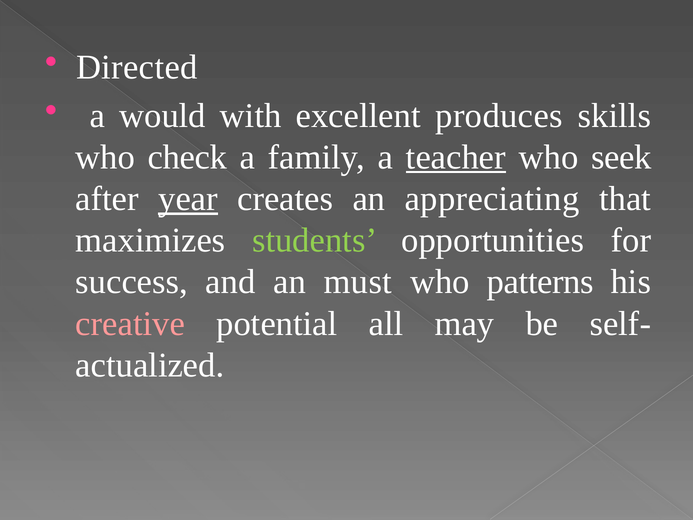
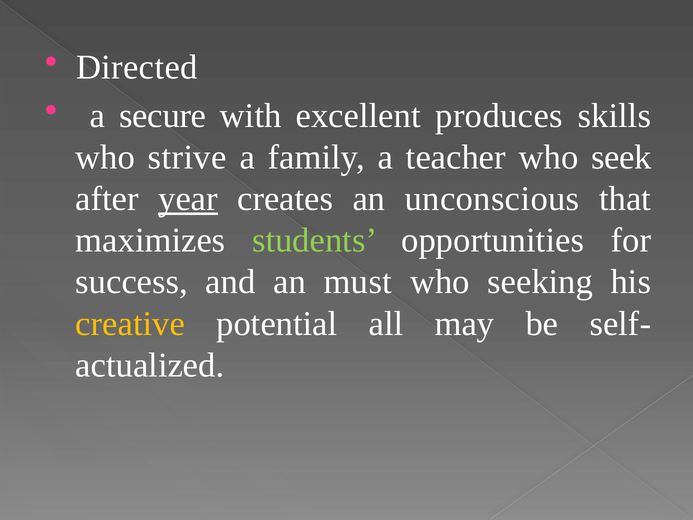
would: would -> secure
check: check -> strive
teacher underline: present -> none
appreciating: appreciating -> unconscious
patterns: patterns -> seeking
creative colour: pink -> yellow
